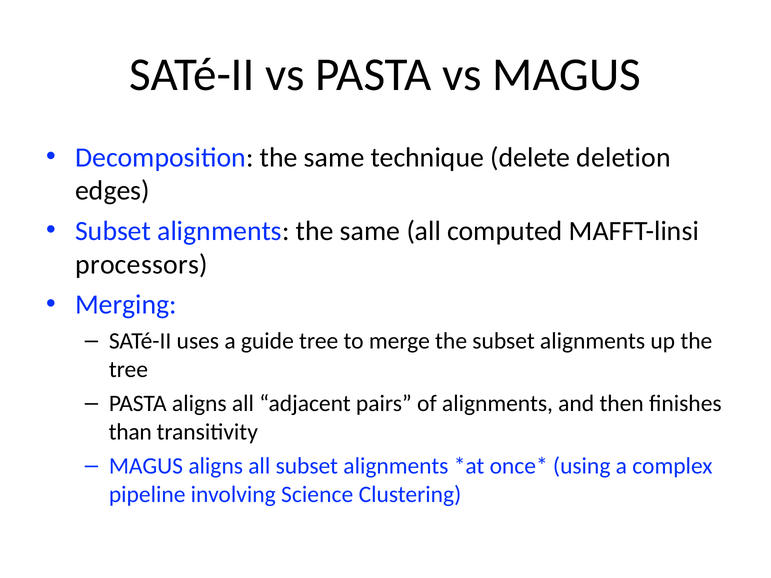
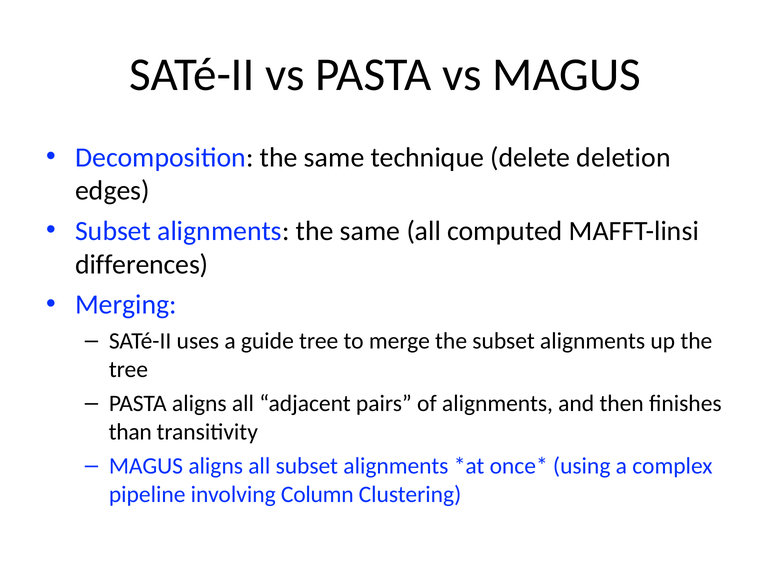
processors: processors -> differences
Science: Science -> Column
